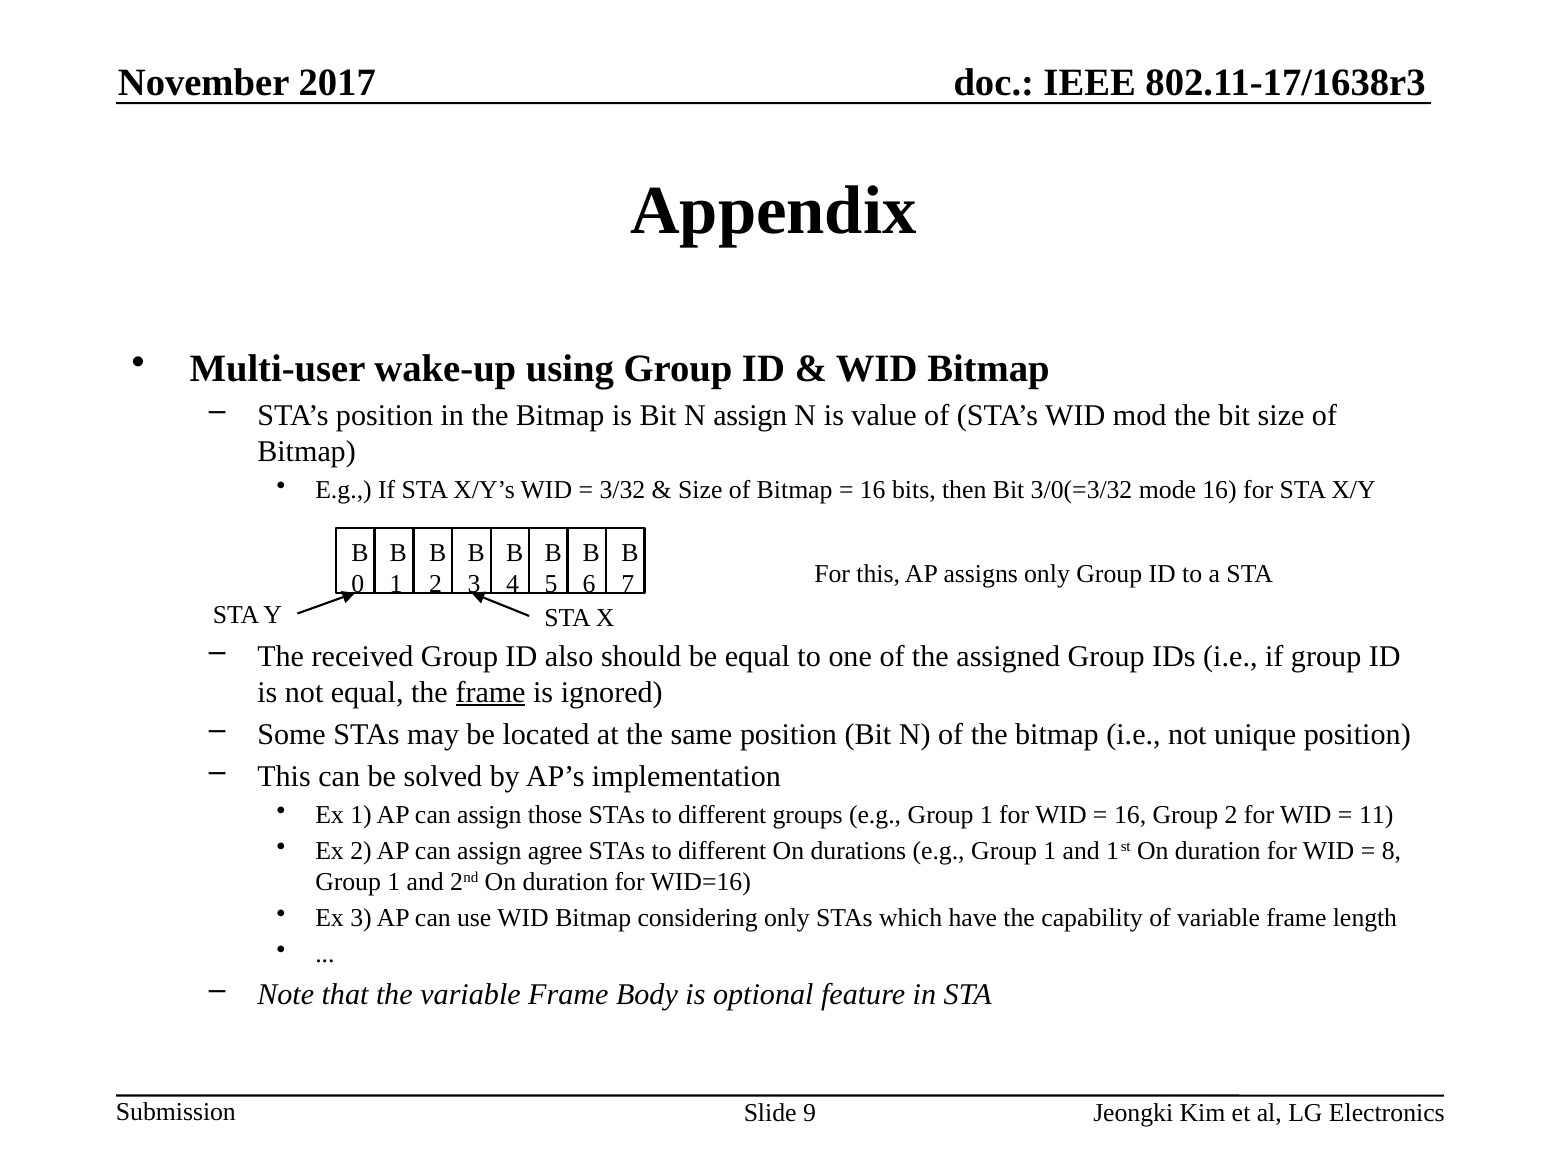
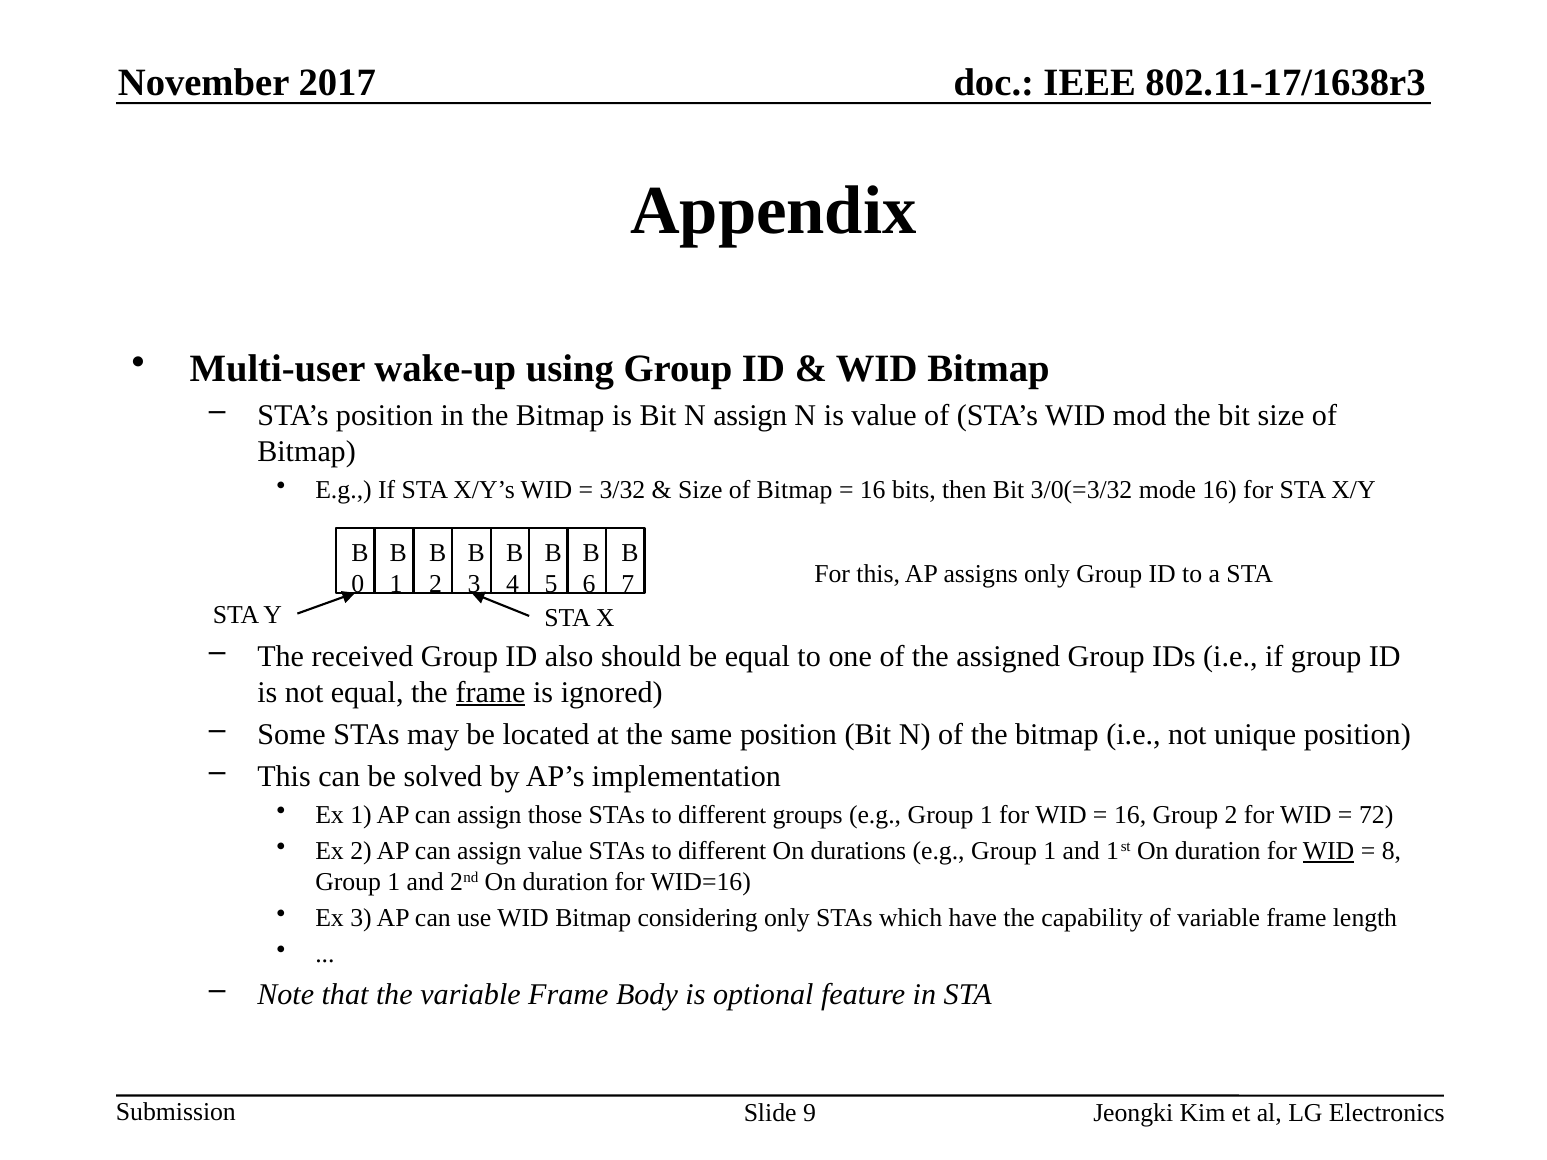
11: 11 -> 72
assign agree: agree -> value
WID at (1329, 851) underline: none -> present
